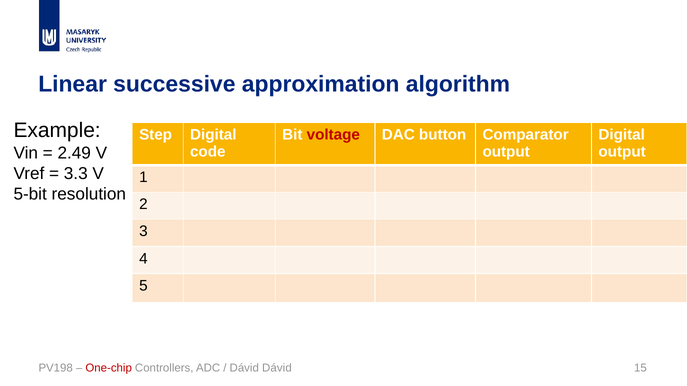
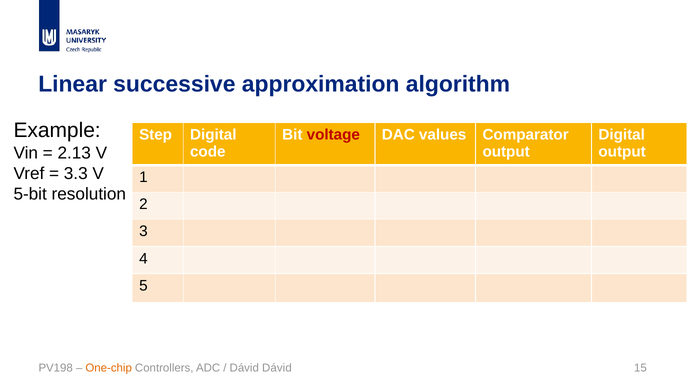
button: button -> values
2.49: 2.49 -> 2.13
One-chip colour: red -> orange
